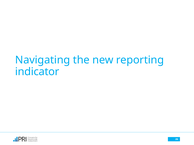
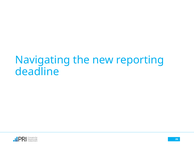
indicator: indicator -> deadline
